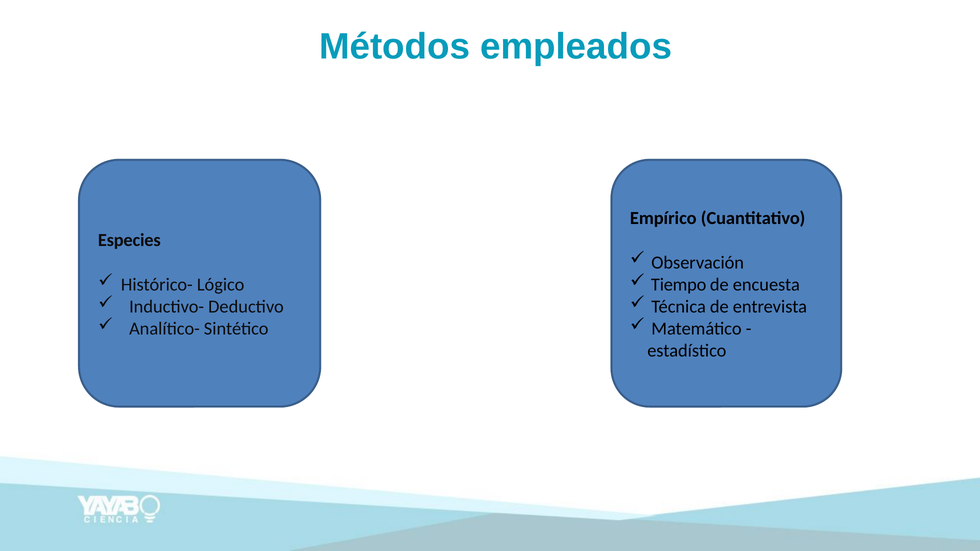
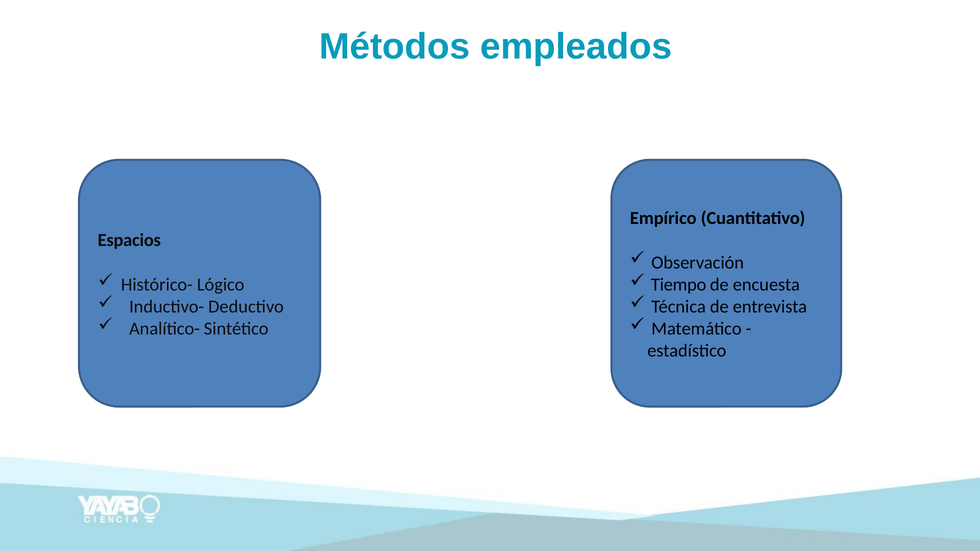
Especies: Especies -> Espacios
